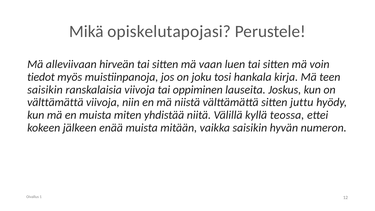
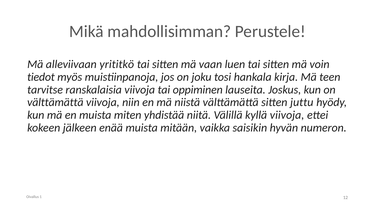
opiskelutapojasi: opiskelutapojasi -> mahdollisimman
hirveän: hirveän -> yrititkö
saisikin at (45, 90): saisikin -> tarvitse
kyllä teossa: teossa -> viivoja
